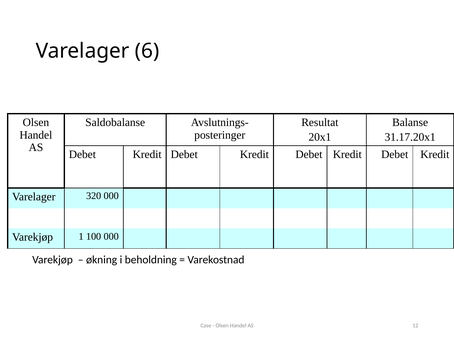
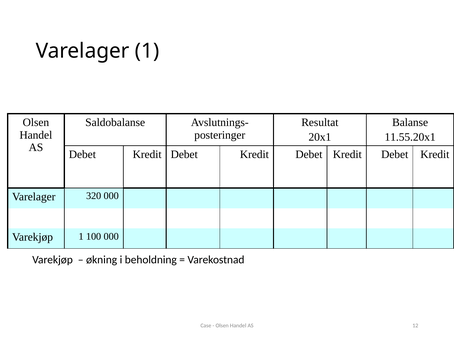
Varelager 6: 6 -> 1
31.17.20x1: 31.17.20x1 -> 11.55.20x1
